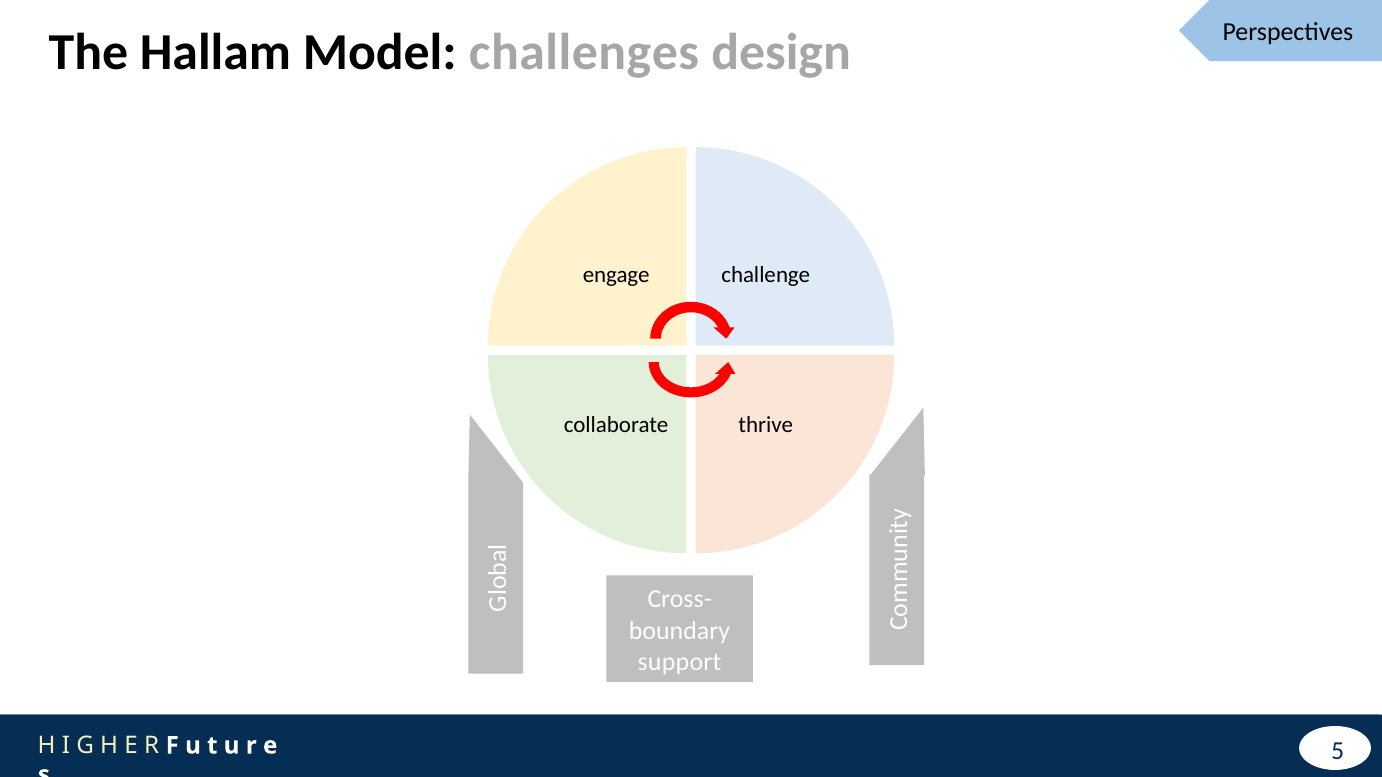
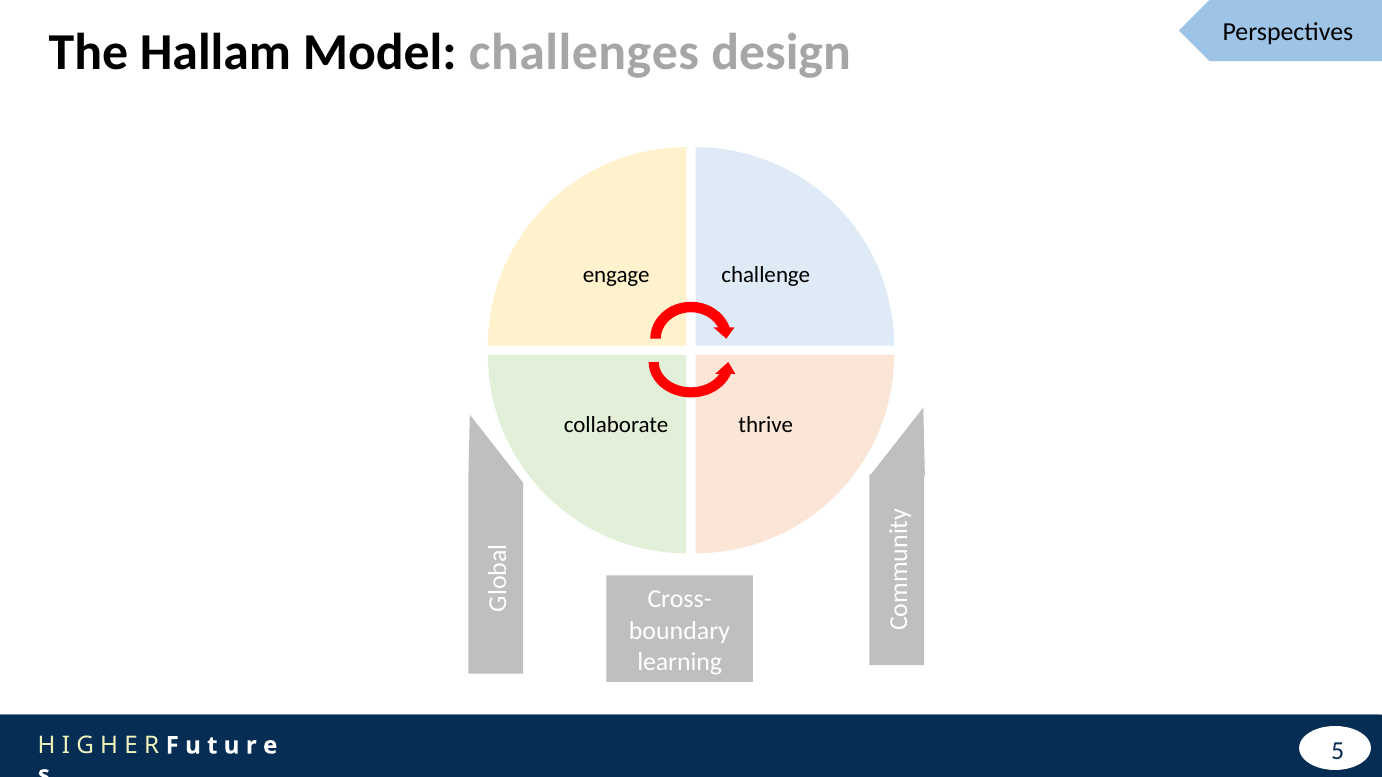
support: support -> learning
